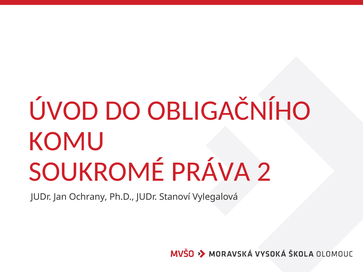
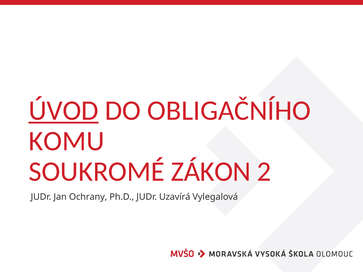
ÚVOD underline: none -> present
PRÁVA: PRÁVA -> ZÁKON
Stanoví: Stanoví -> Uzavírá
